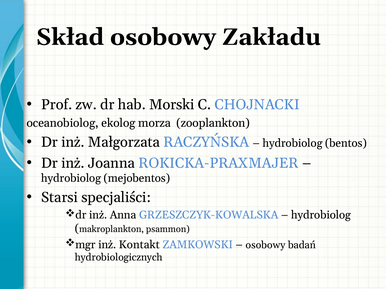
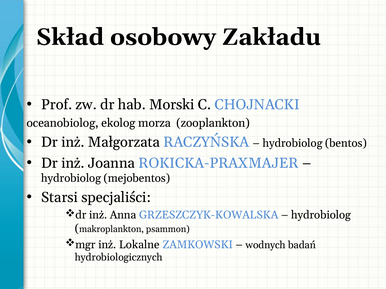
Kontakt: Kontakt -> Lokalne
osobowy at (266, 245): osobowy -> wodnych
